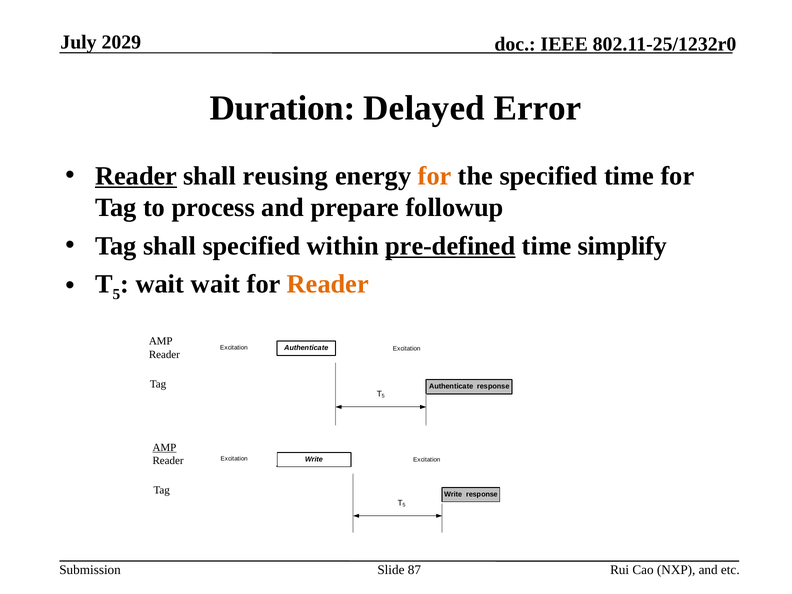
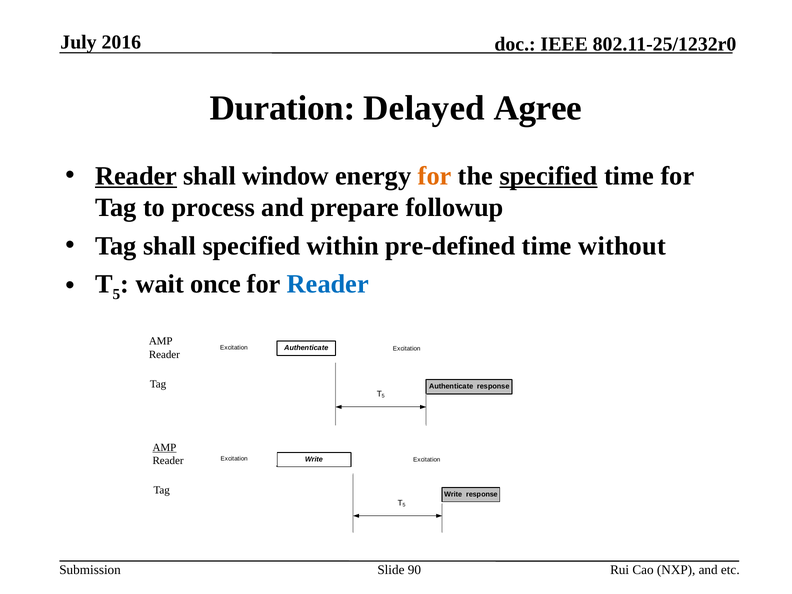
2029: 2029 -> 2016
Error: Error -> Agree
reusing: reusing -> window
specified at (549, 176) underline: none -> present
pre-defined underline: present -> none
simplify: simplify -> without
wait wait: wait -> once
Reader at (328, 284) colour: orange -> blue
87: 87 -> 90
